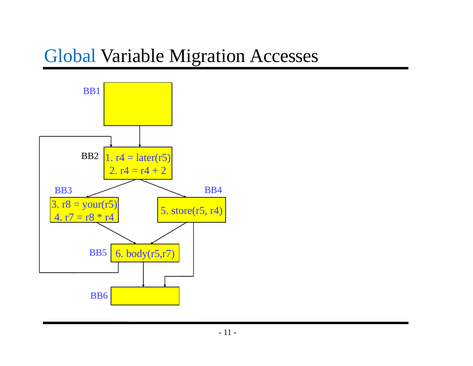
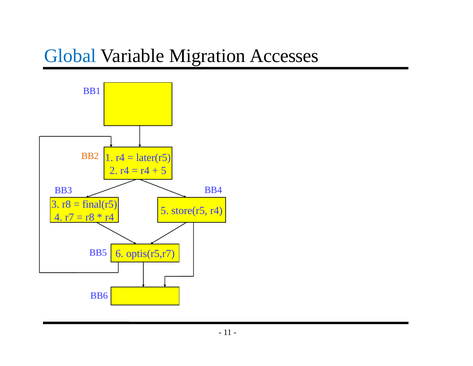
BB2 colour: black -> orange
2 at (164, 170): 2 -> 5
your(r5: your(r5 -> final(r5
body(r5,r7: body(r5,r7 -> optis(r5,r7
